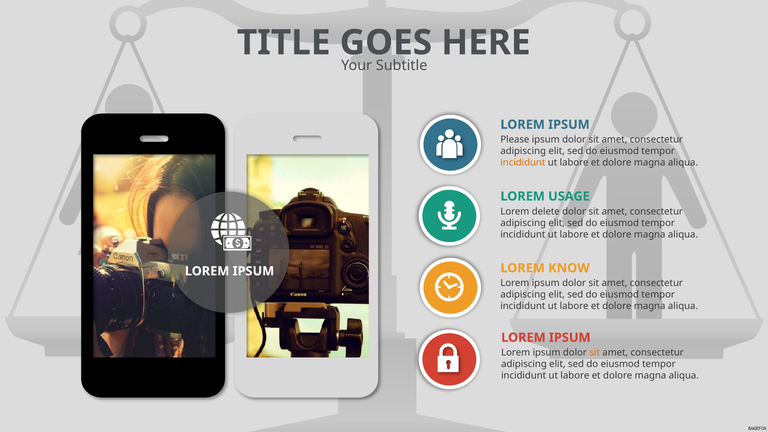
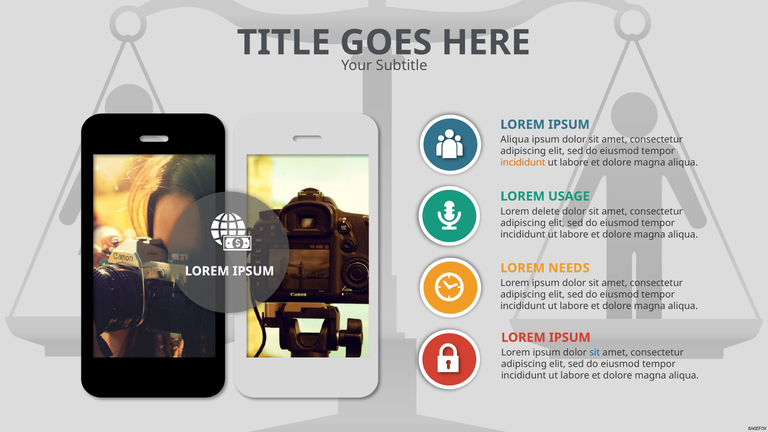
Please at (515, 140): Please -> Aliqua
KNOW: KNOW -> NEEDS
sit at (595, 353) colour: orange -> blue
